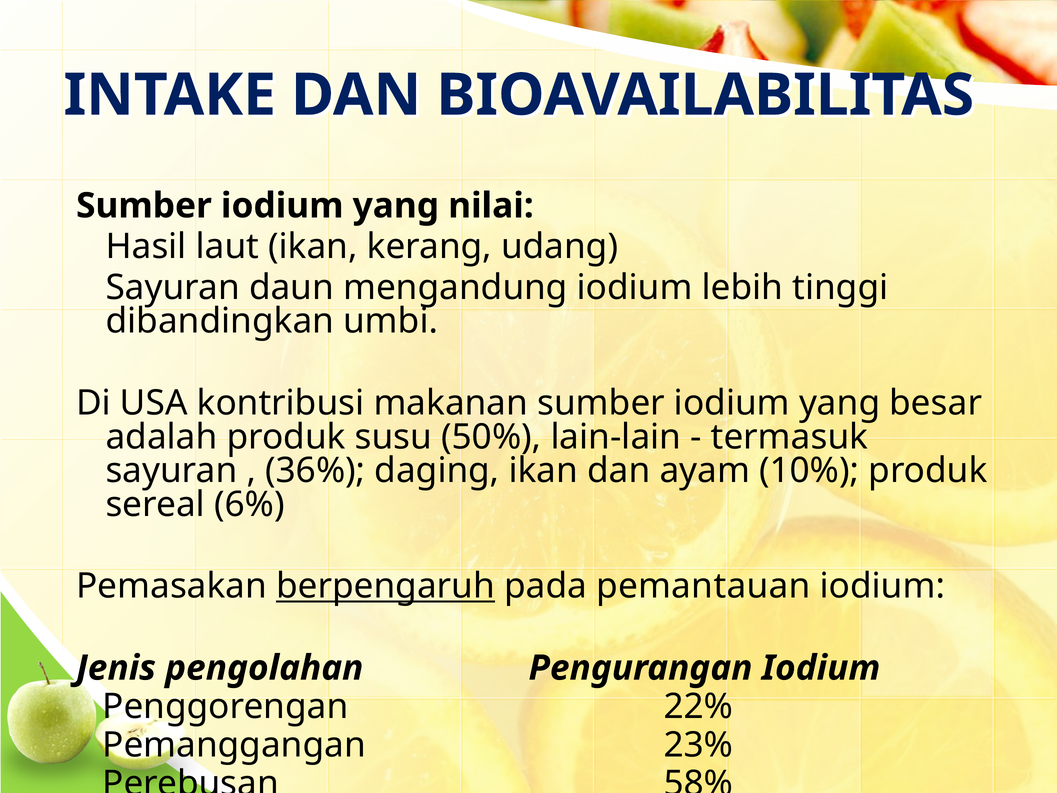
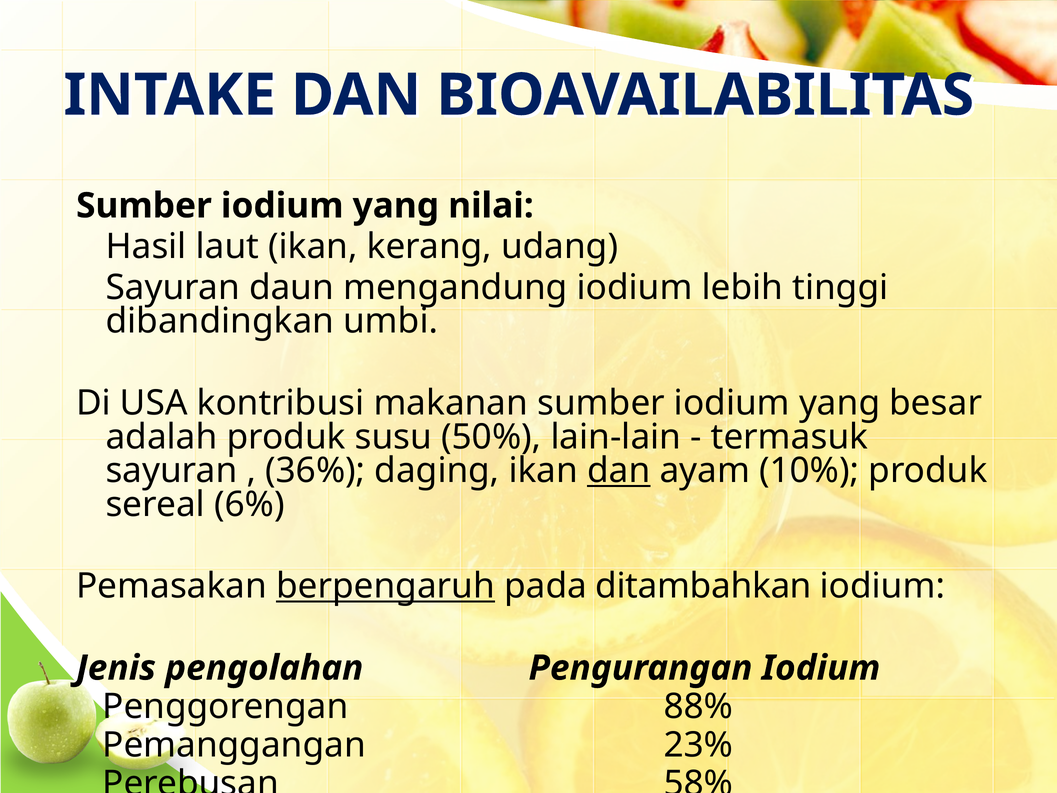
dan at (619, 471) underline: none -> present
pemantauan: pemantauan -> ditambahkan
22%: 22% -> 88%
